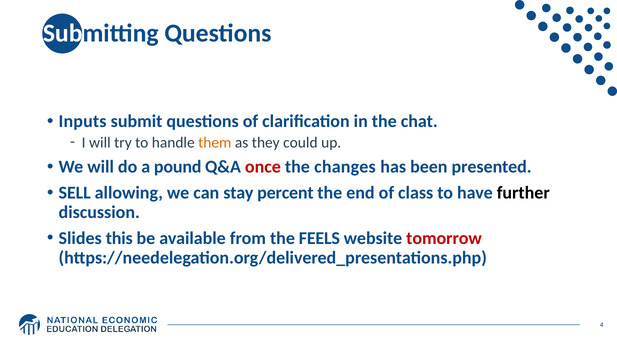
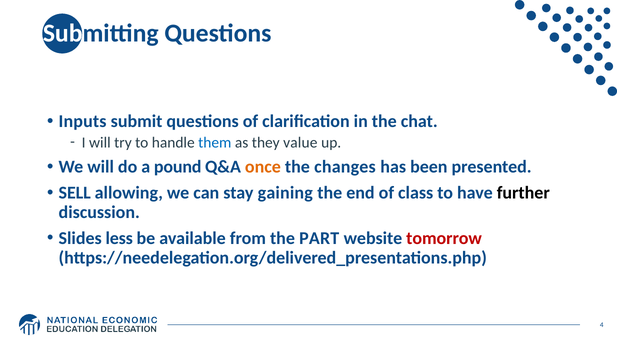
them colour: orange -> blue
could: could -> value
once colour: red -> orange
percent: percent -> gaining
this: this -> less
FEELS: FEELS -> PART
